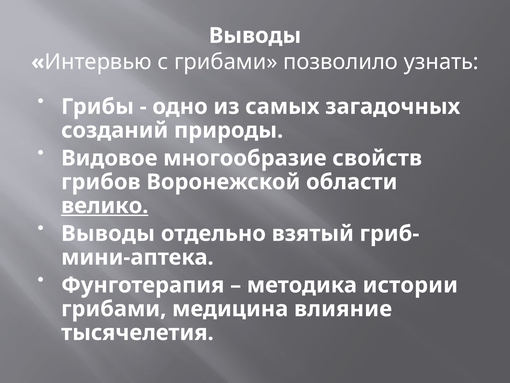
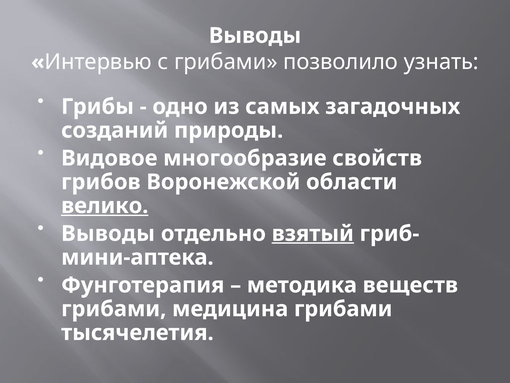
взятый underline: none -> present
истории: истории -> веществ
медицина влияние: влияние -> грибами
